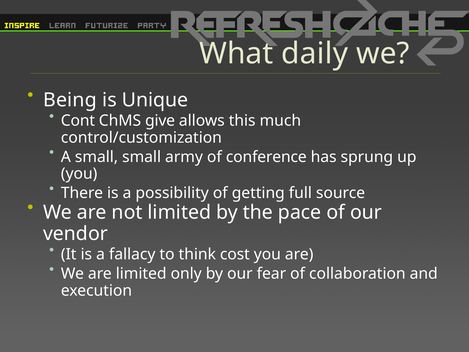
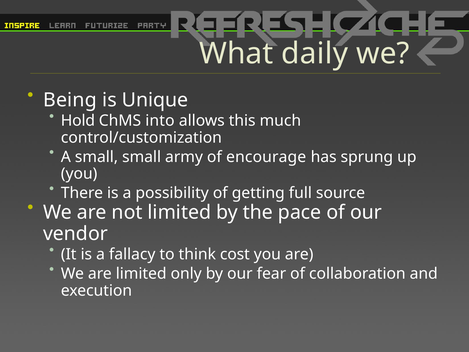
Cont: Cont -> Hold
give: give -> into
conference: conference -> encourage
